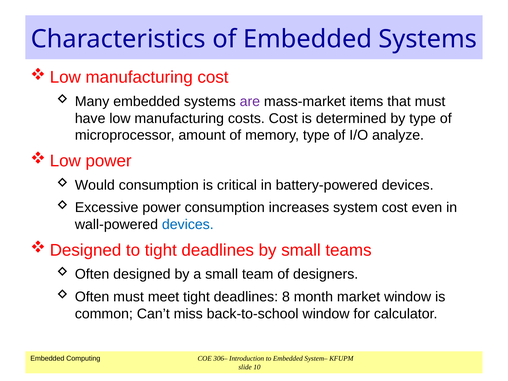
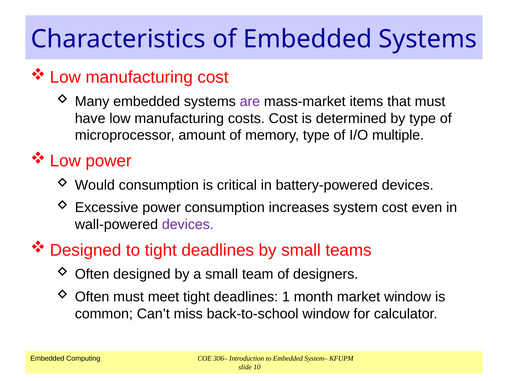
analyze: analyze -> multiple
devices at (188, 225) colour: blue -> purple
8: 8 -> 1
